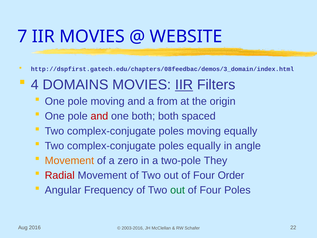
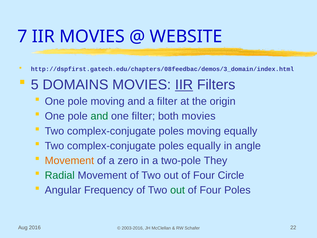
4: 4 -> 5
a from: from -> filter
and at (99, 116) colour: red -> green
one both: both -> filter
both spaced: spaced -> movies
Radial colour: red -> green
Order: Order -> Circle
